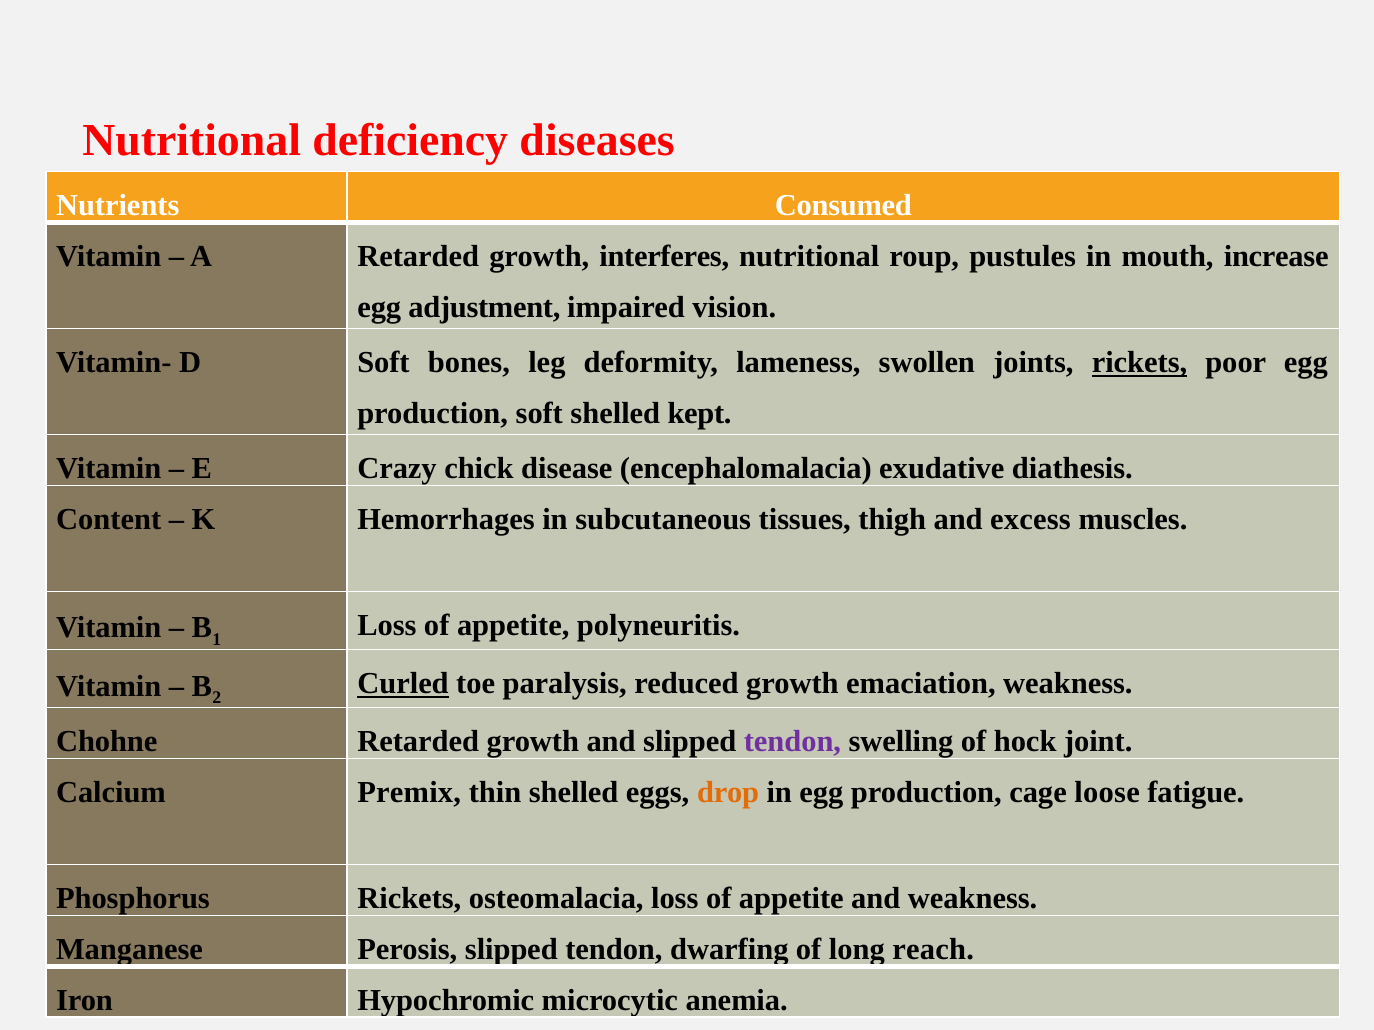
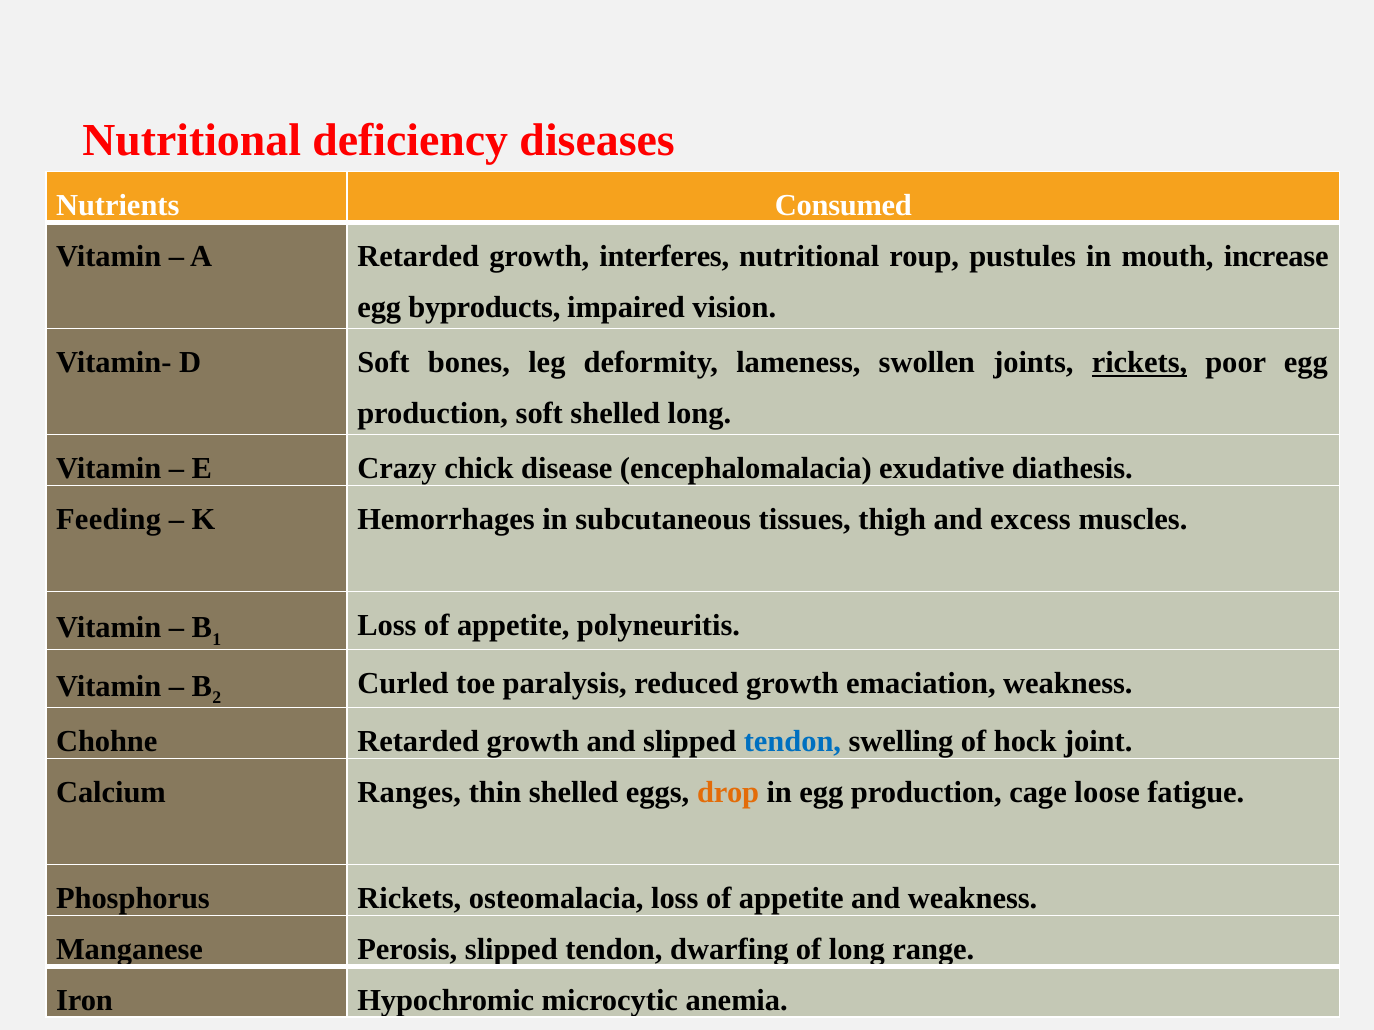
adjustment: adjustment -> byproducts
shelled kept: kept -> long
Content: Content -> Feeding
Curled underline: present -> none
tendon at (792, 742) colour: purple -> blue
Premix: Premix -> Ranges
reach: reach -> range
